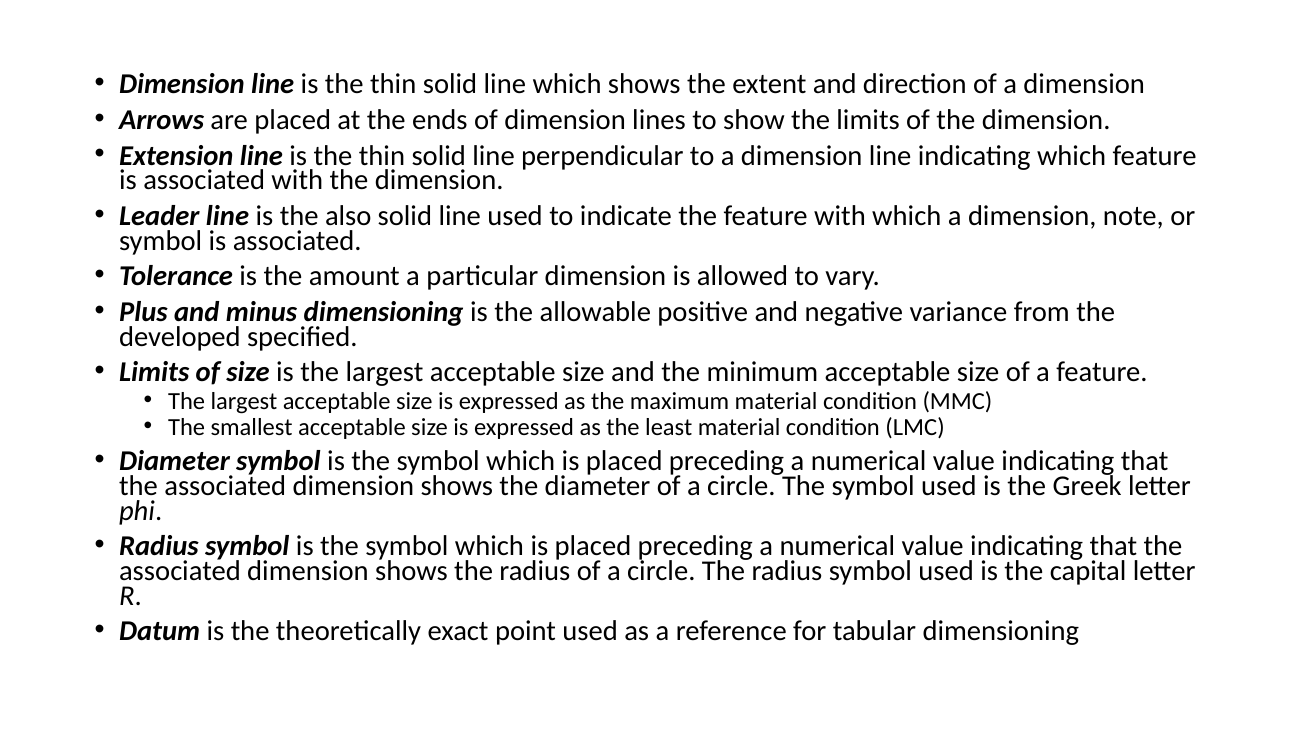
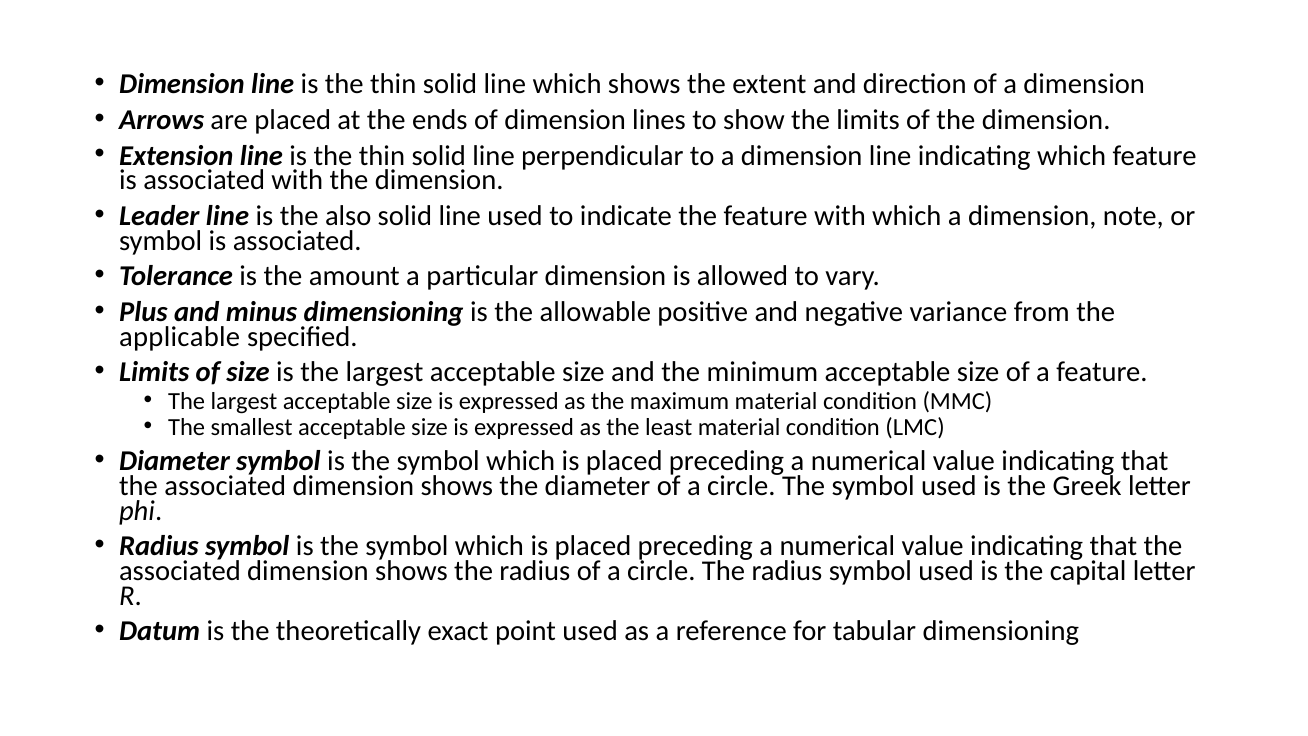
developed: developed -> applicable
